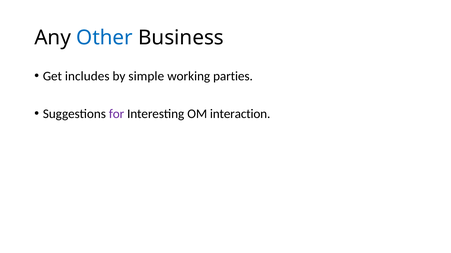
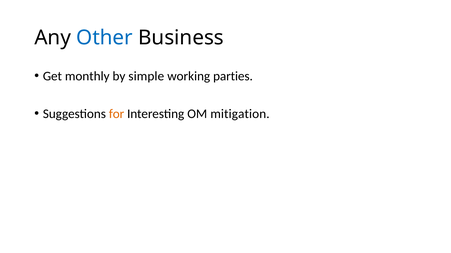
includes: includes -> monthly
for colour: purple -> orange
interaction: interaction -> mitigation
